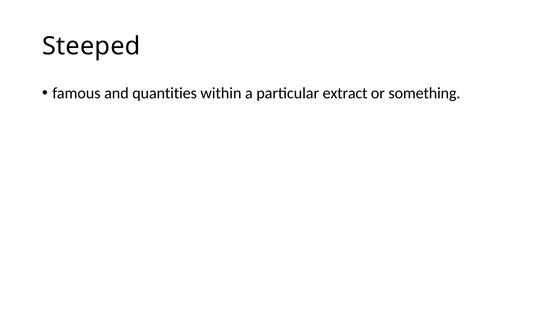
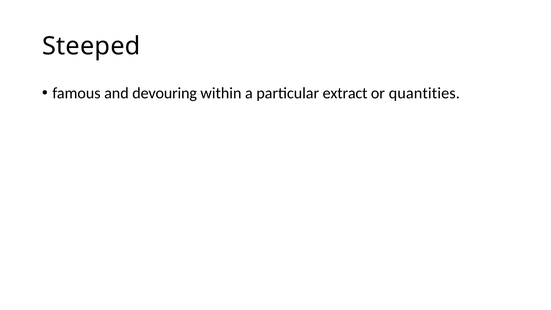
quantities: quantities -> devouring
something: something -> quantities
